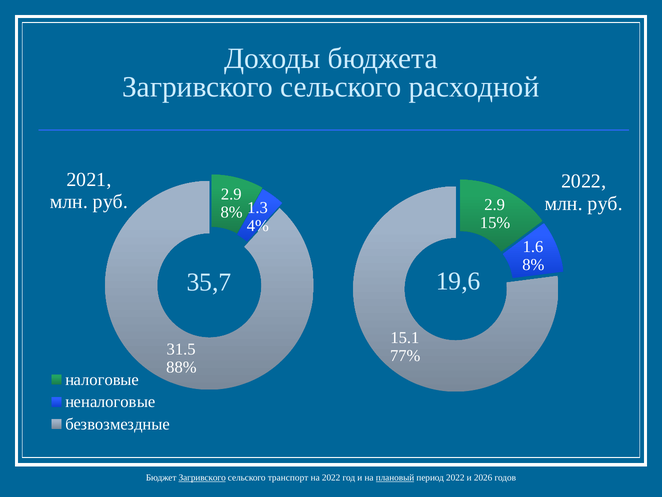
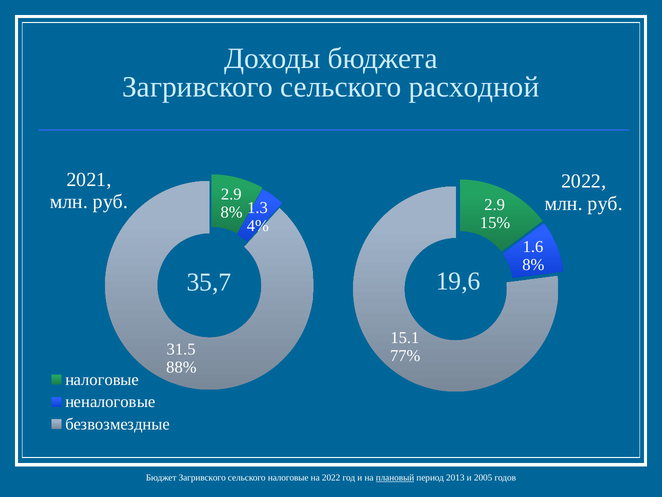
Загривского at (202, 477) underline: present -> none
сельского транспорт: транспорт -> налоговые
период 2022: 2022 -> 2013
2026: 2026 -> 2005
